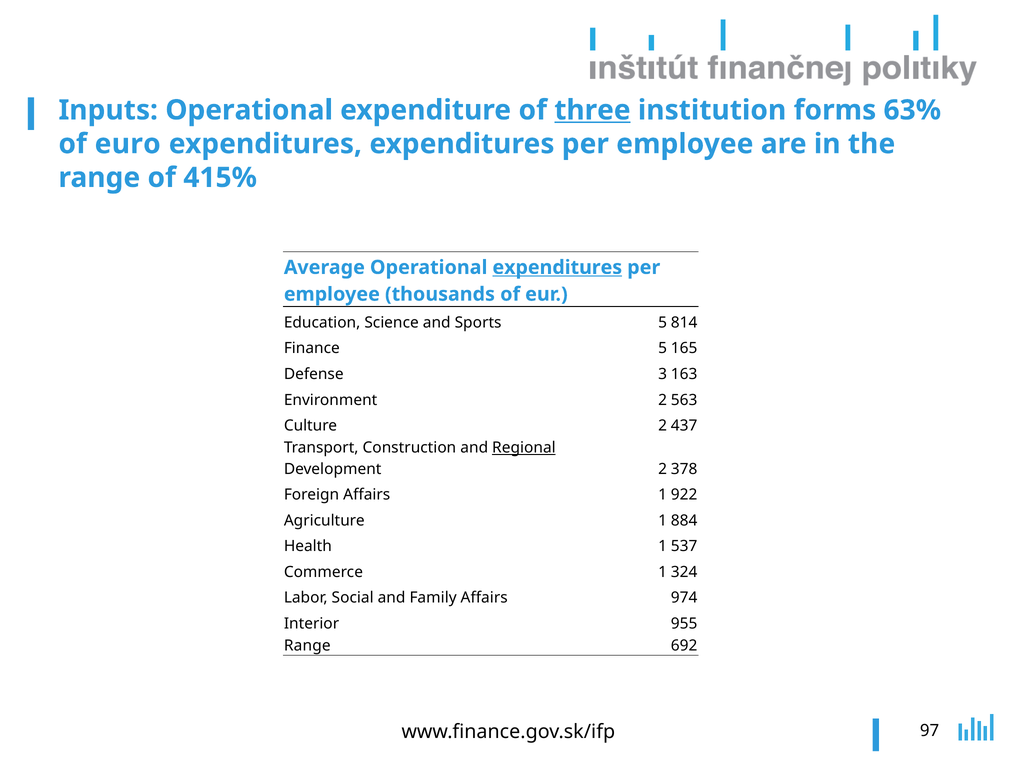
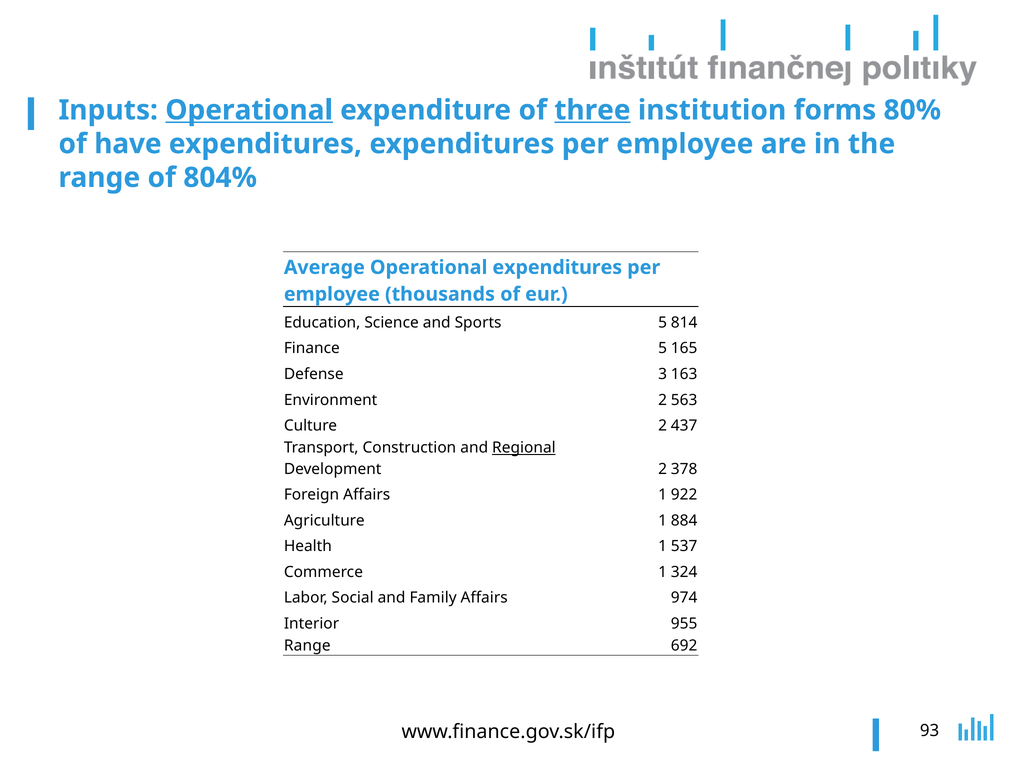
Operational at (249, 110) underline: none -> present
63%: 63% -> 80%
euro: euro -> have
415%: 415% -> 804%
expenditures at (557, 267) underline: present -> none
97: 97 -> 93
